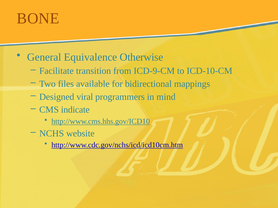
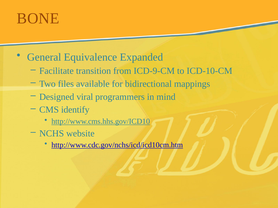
Otherwise: Otherwise -> Expanded
indicate: indicate -> identify
